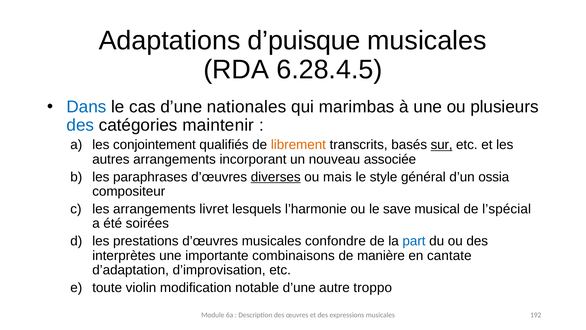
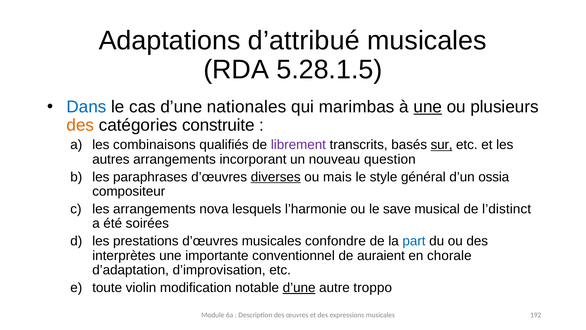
d’puisque: d’puisque -> d’attribué
6.28.4.5: 6.28.4.5 -> 5.28.1.5
une at (428, 107) underline: none -> present
des at (80, 125) colour: blue -> orange
maintenir: maintenir -> construite
conjointement: conjointement -> combinaisons
librement colour: orange -> purple
associée: associée -> question
livret: livret -> nova
l’spécial: l’spécial -> l’distinct
combinaisons: combinaisons -> conventionnel
manière: manière -> auraient
cantate: cantate -> chorale
d’une at (299, 287) underline: none -> present
